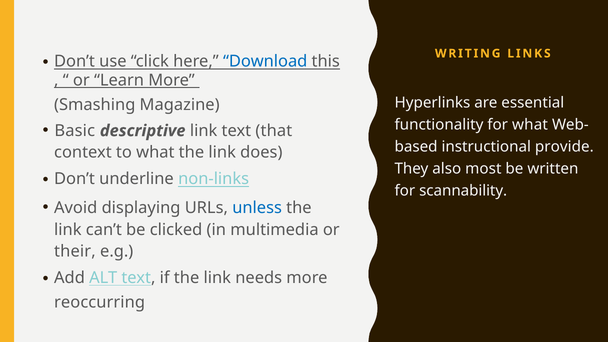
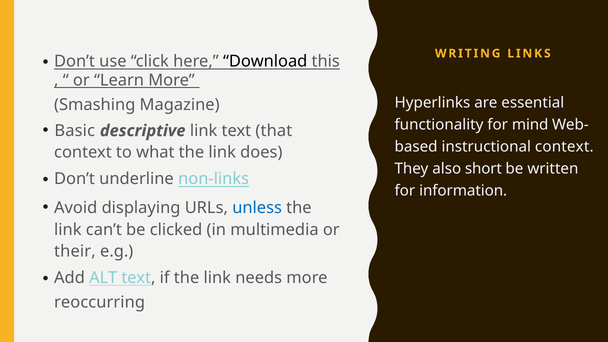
Download colour: blue -> black
for what: what -> mind
instructional provide: provide -> context
most: most -> short
scannability: scannability -> information
